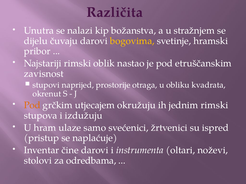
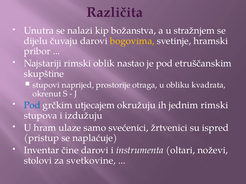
zavisnost: zavisnost -> skupštine
Pod at (32, 105) colour: orange -> blue
odredbama: odredbama -> svetkovine
